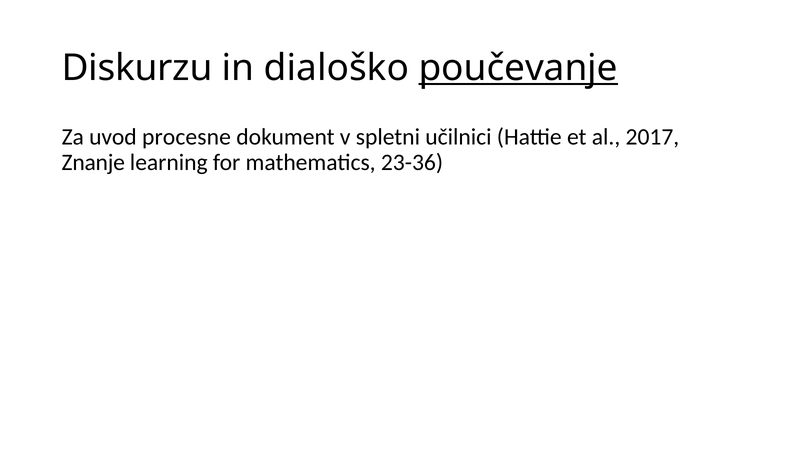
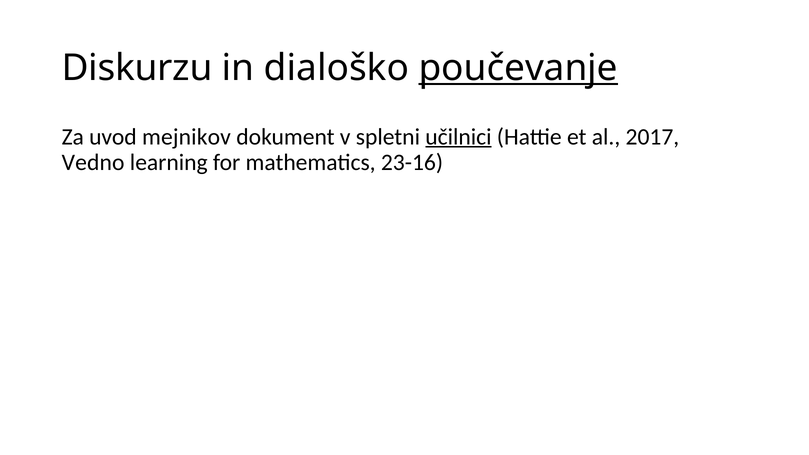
procesne: procesne -> mejnikov
učilnici underline: none -> present
Znanje: Znanje -> Vedno
23-36: 23-36 -> 23-16
